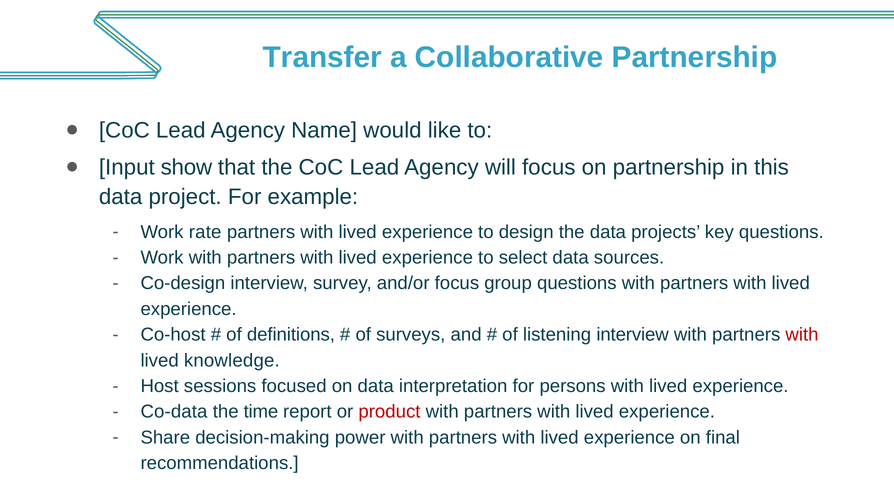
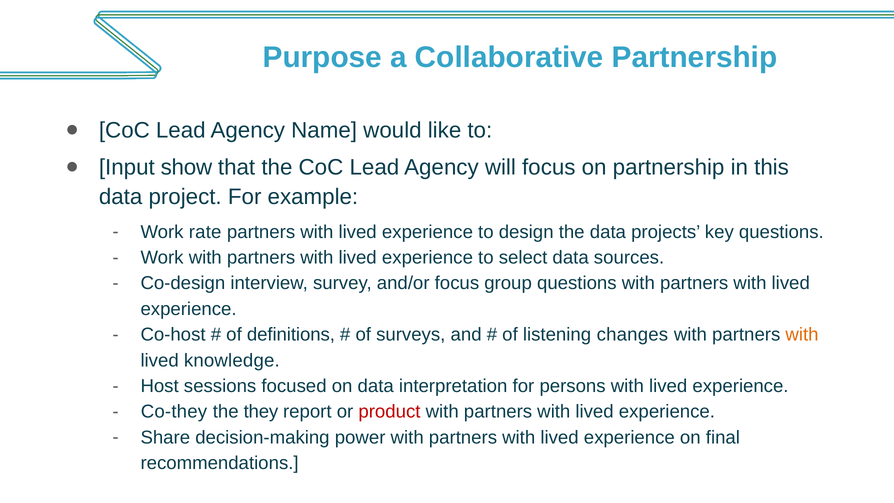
Transfer: Transfer -> Purpose
listening interview: interview -> changes
with at (802, 335) colour: red -> orange
Co-data: Co-data -> Co-they
time: time -> they
